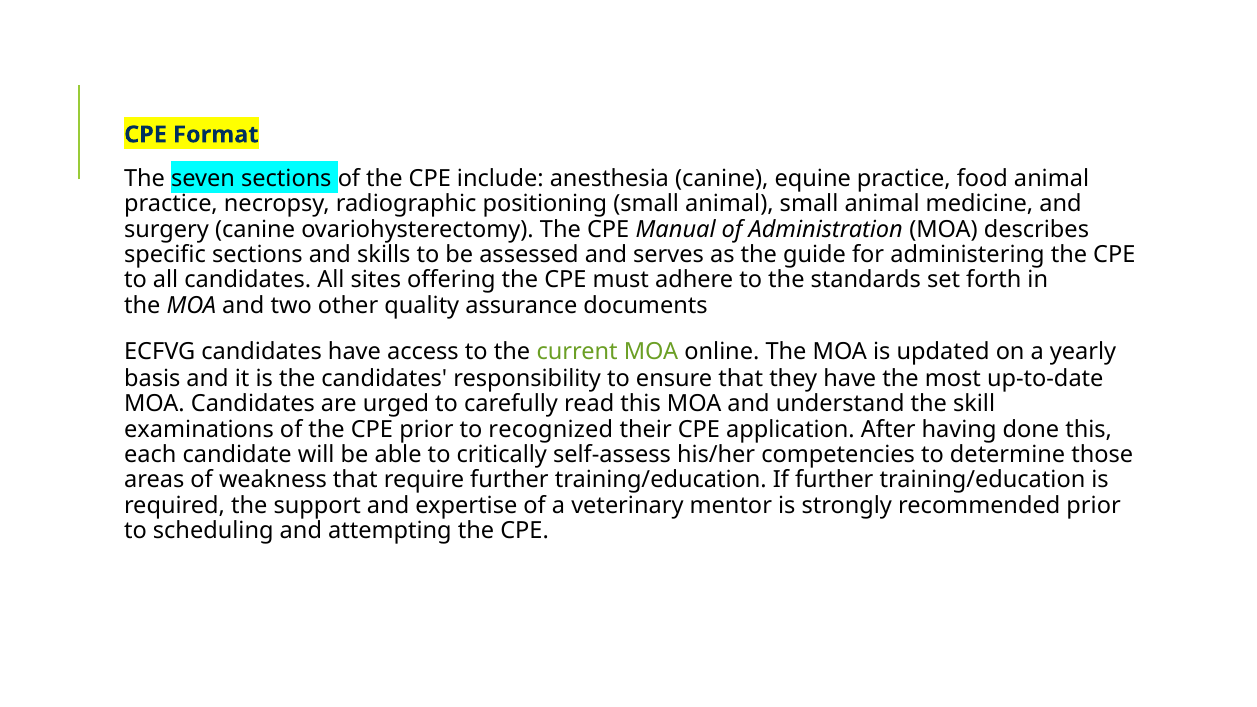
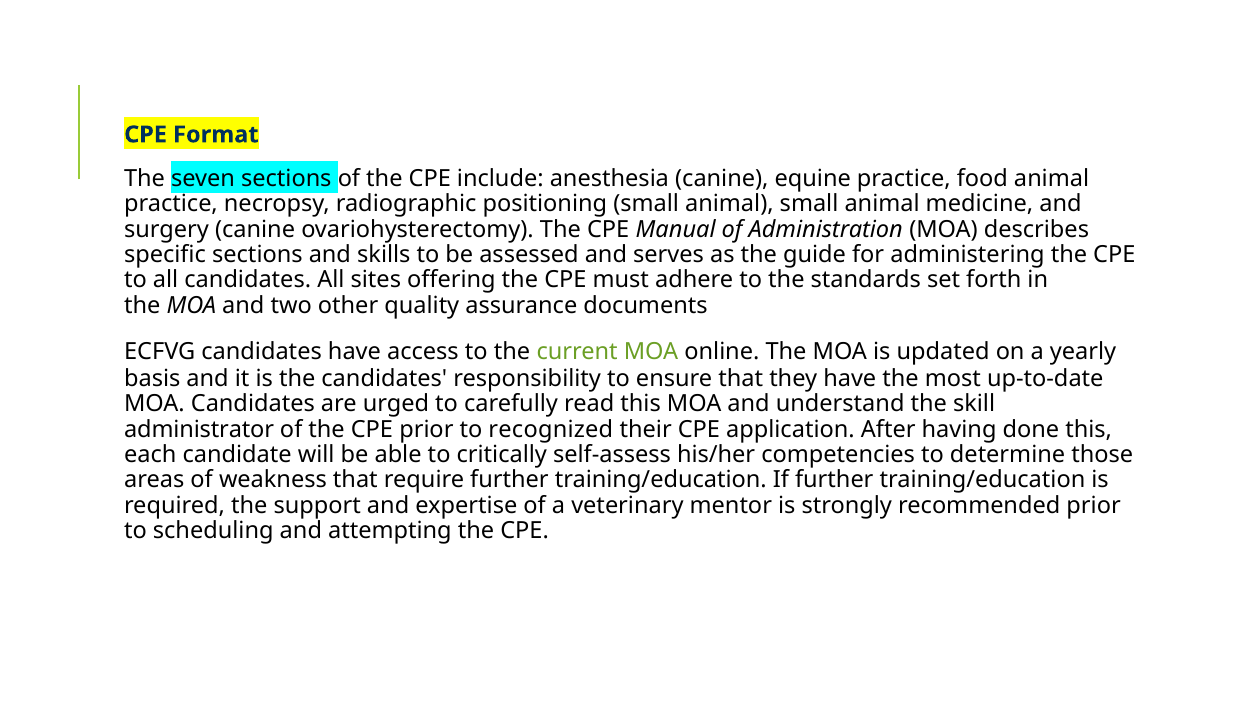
examinations: examinations -> administrator
